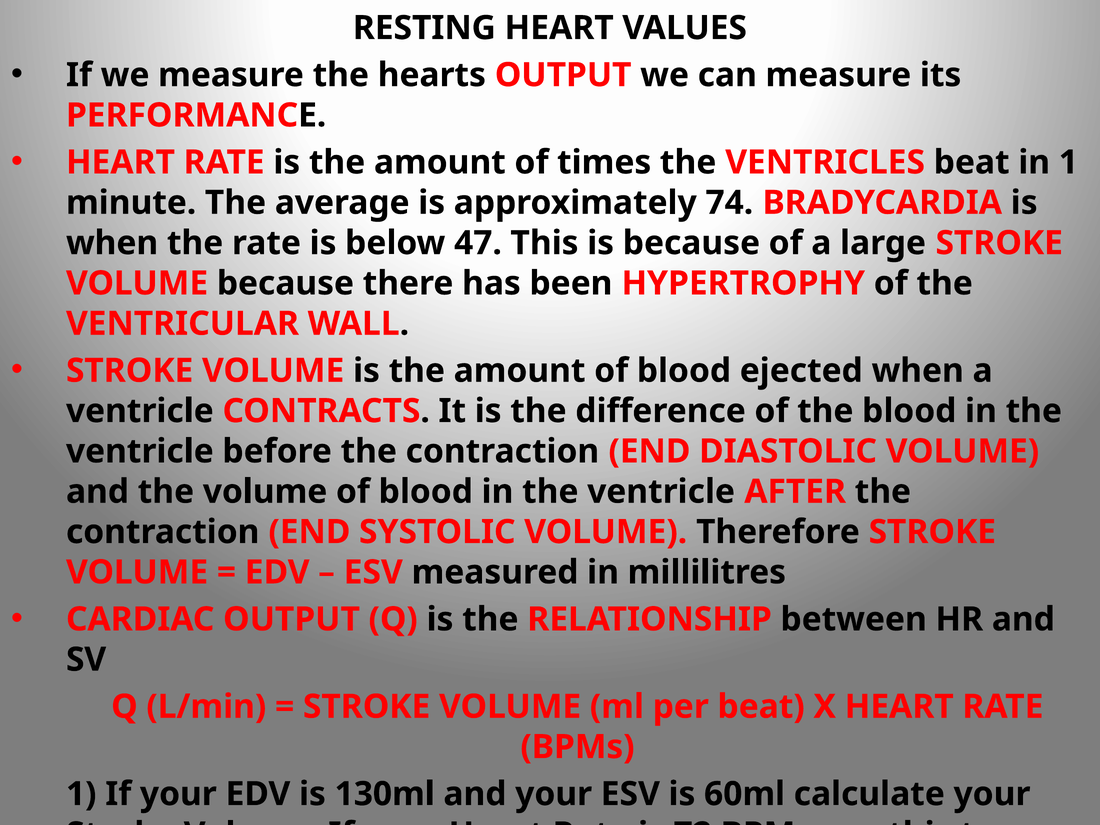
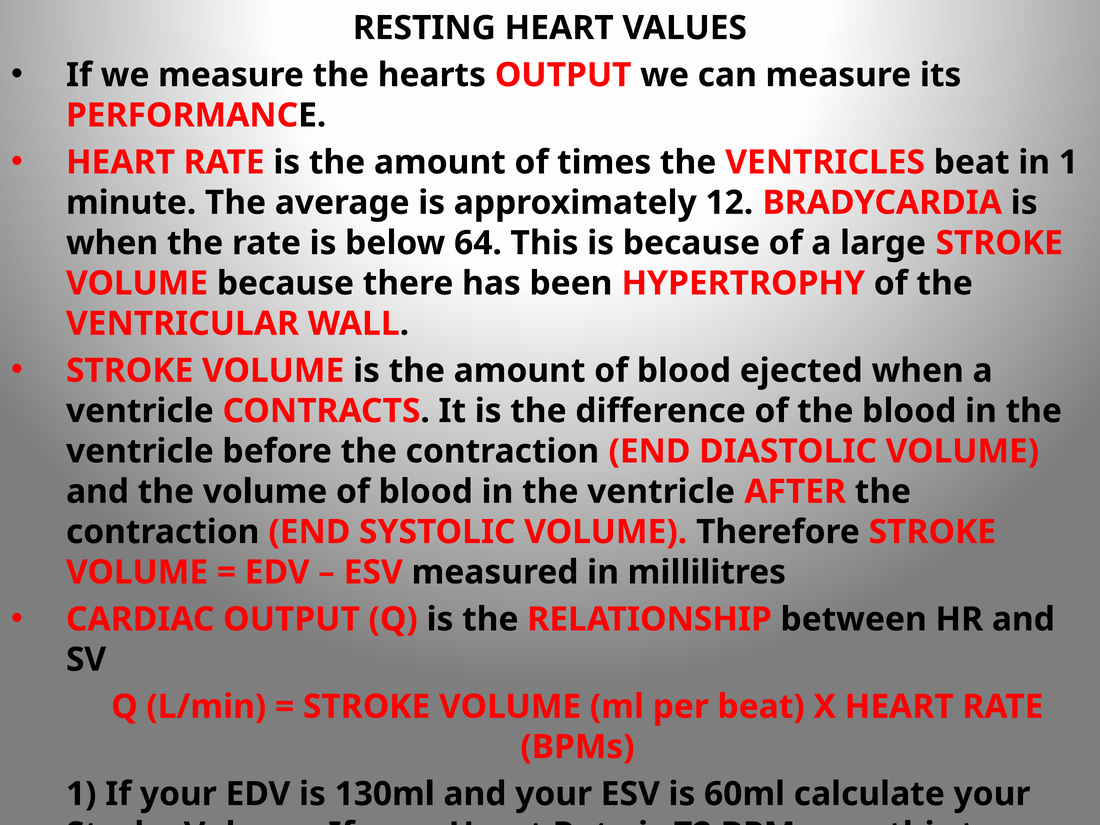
74: 74 -> 12
47: 47 -> 64
